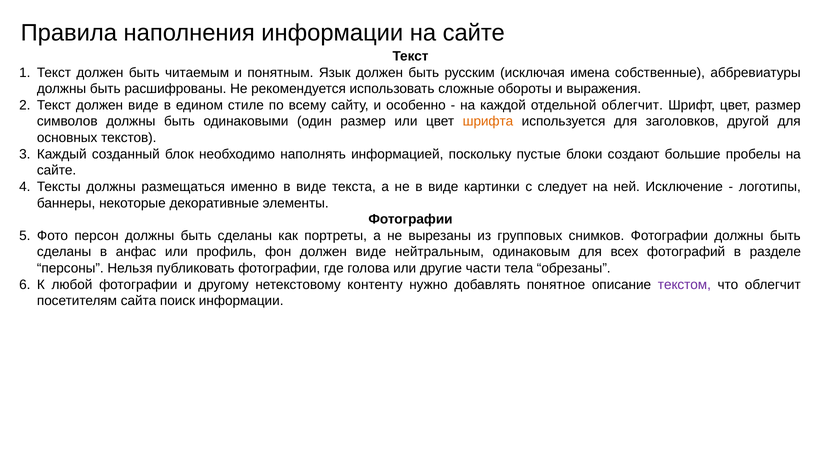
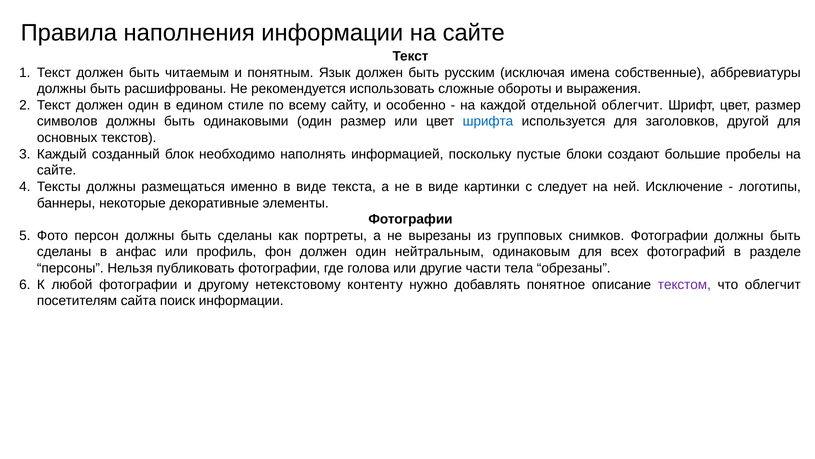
Текст должен виде: виде -> один
шрифта colour: orange -> blue
фон должен виде: виде -> один
